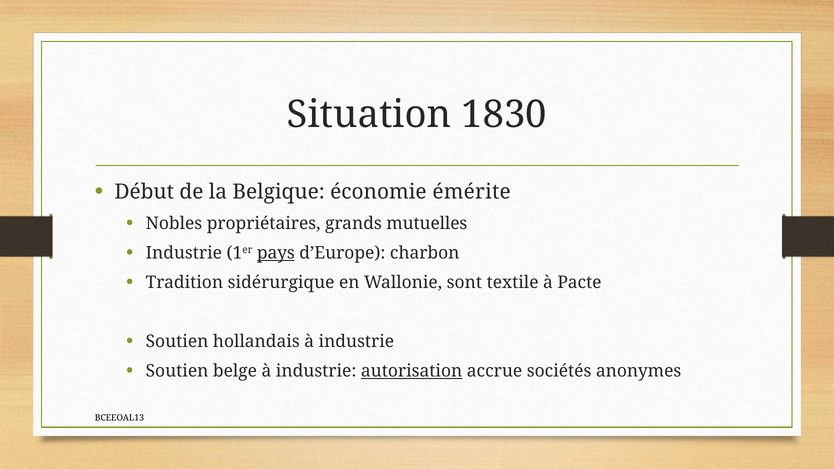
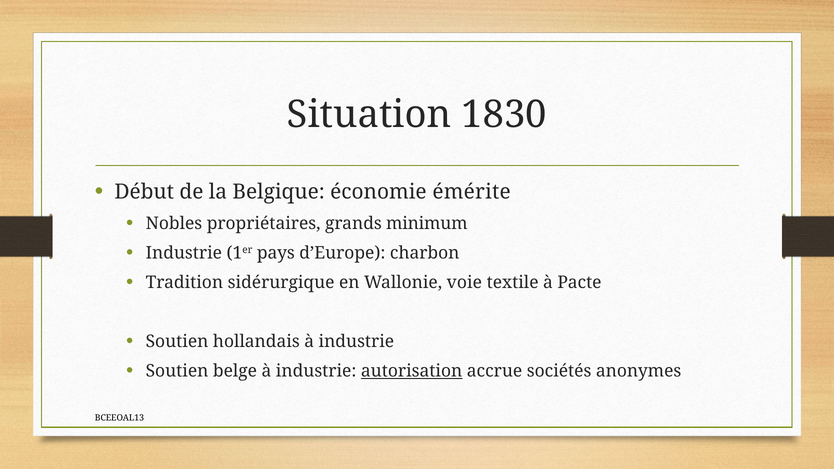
mutuelles: mutuelles -> minimum
pays underline: present -> none
sont: sont -> voie
